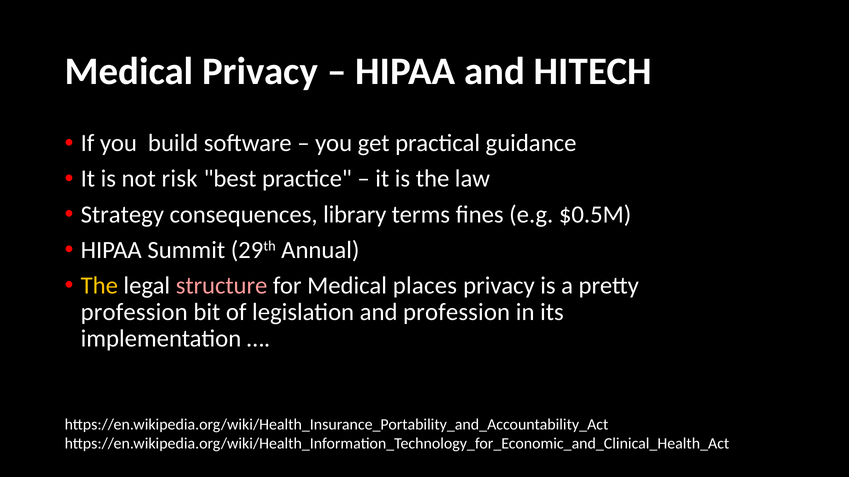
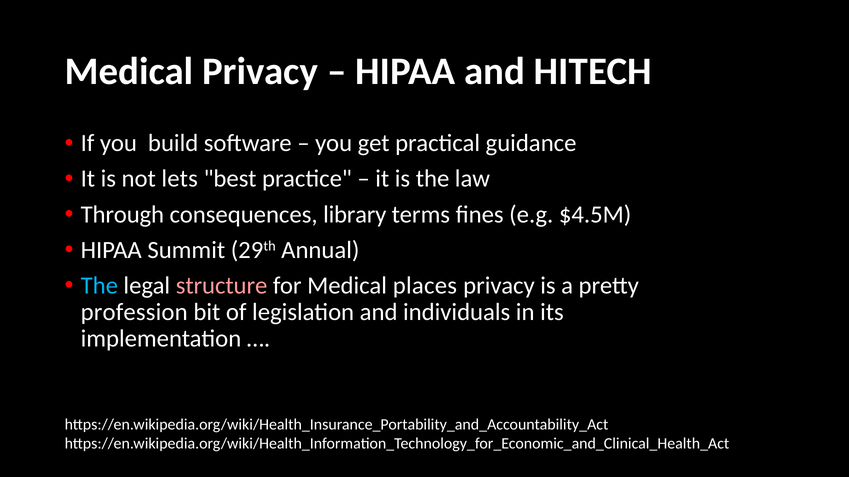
risk: risk -> lets
Strategy: Strategy -> Through
$0.5M: $0.5M -> $4.5M
The at (99, 286) colour: yellow -> light blue
and profession: profession -> individuals
